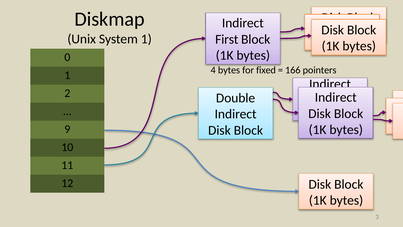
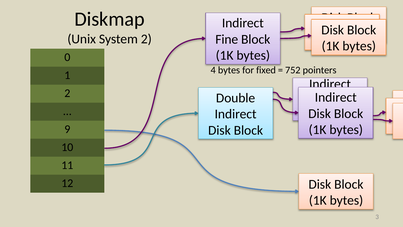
System 1: 1 -> 2
First: First -> Fine
166: 166 -> 752
